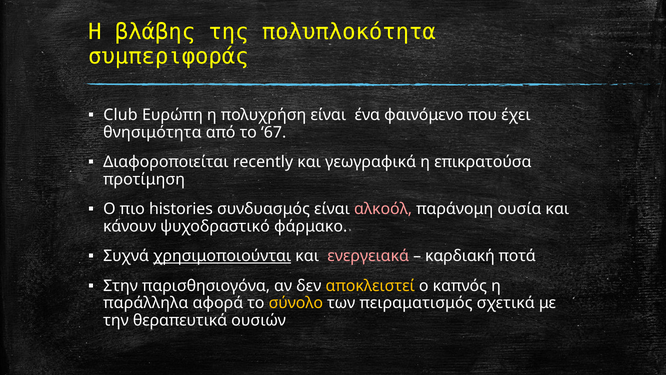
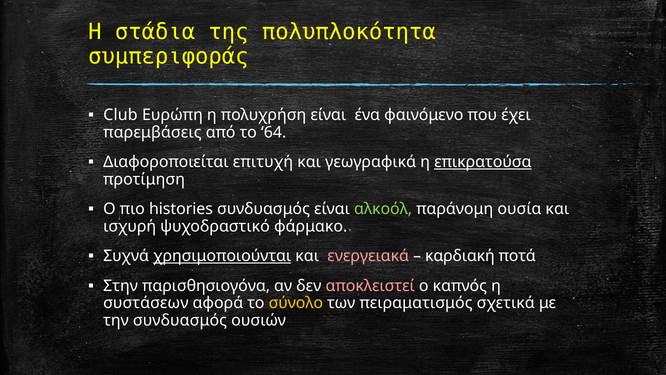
βλάβης: βλάβης -> στάδια
θνησιμότητα: θνησιμότητα -> παρεμβάσεις
67: 67 -> 64
recently: recently -> επιτυχή
επικρατούσα underline: none -> present
αλκοόλ colour: pink -> light green
κάνουν: κάνουν -> ισχυρή
αποκλειστεί colour: yellow -> pink
παράλληλα: παράλληλα -> συστάσεων
την θεραπευτικά: θεραπευτικά -> συνδυασμός
